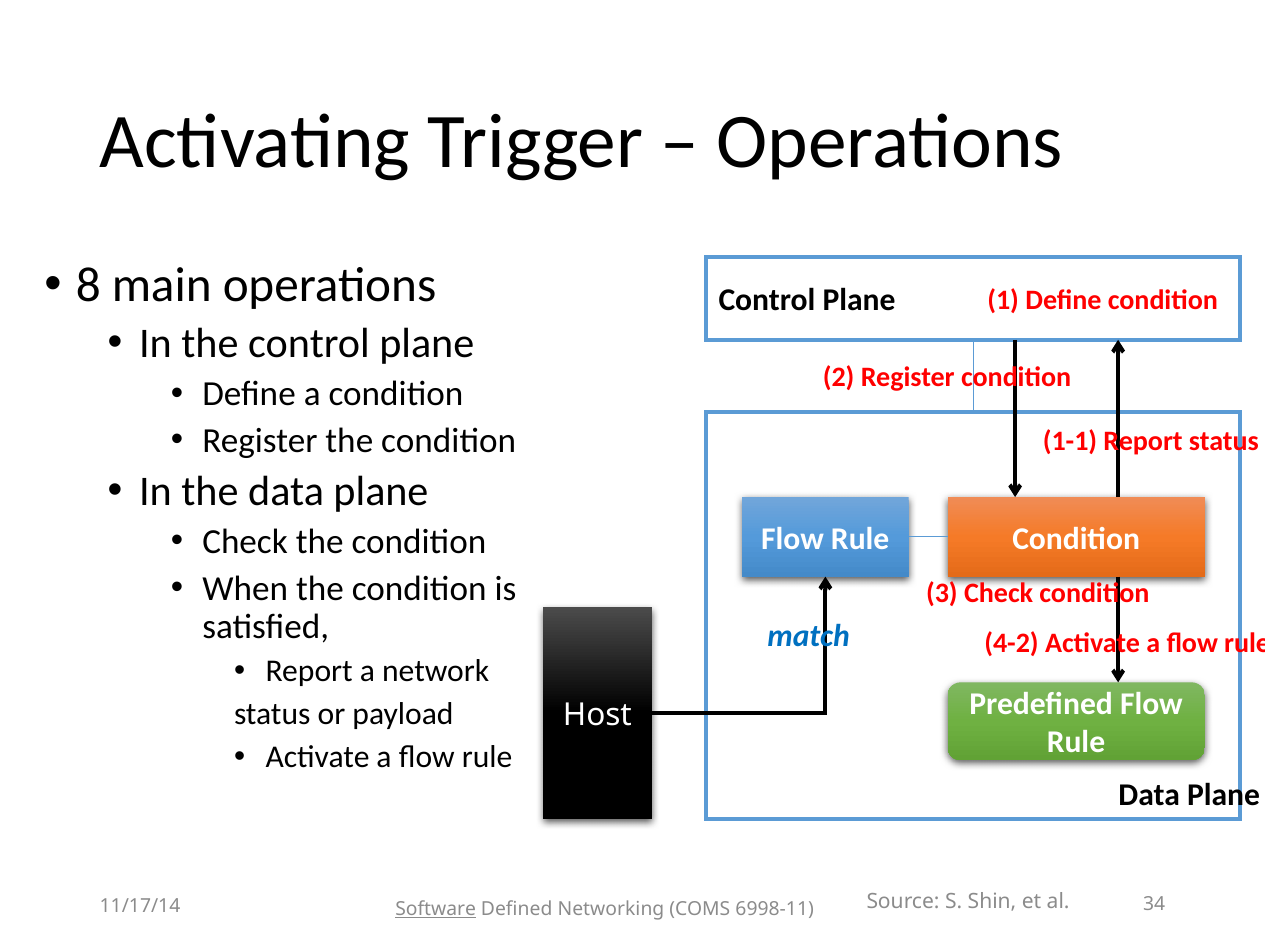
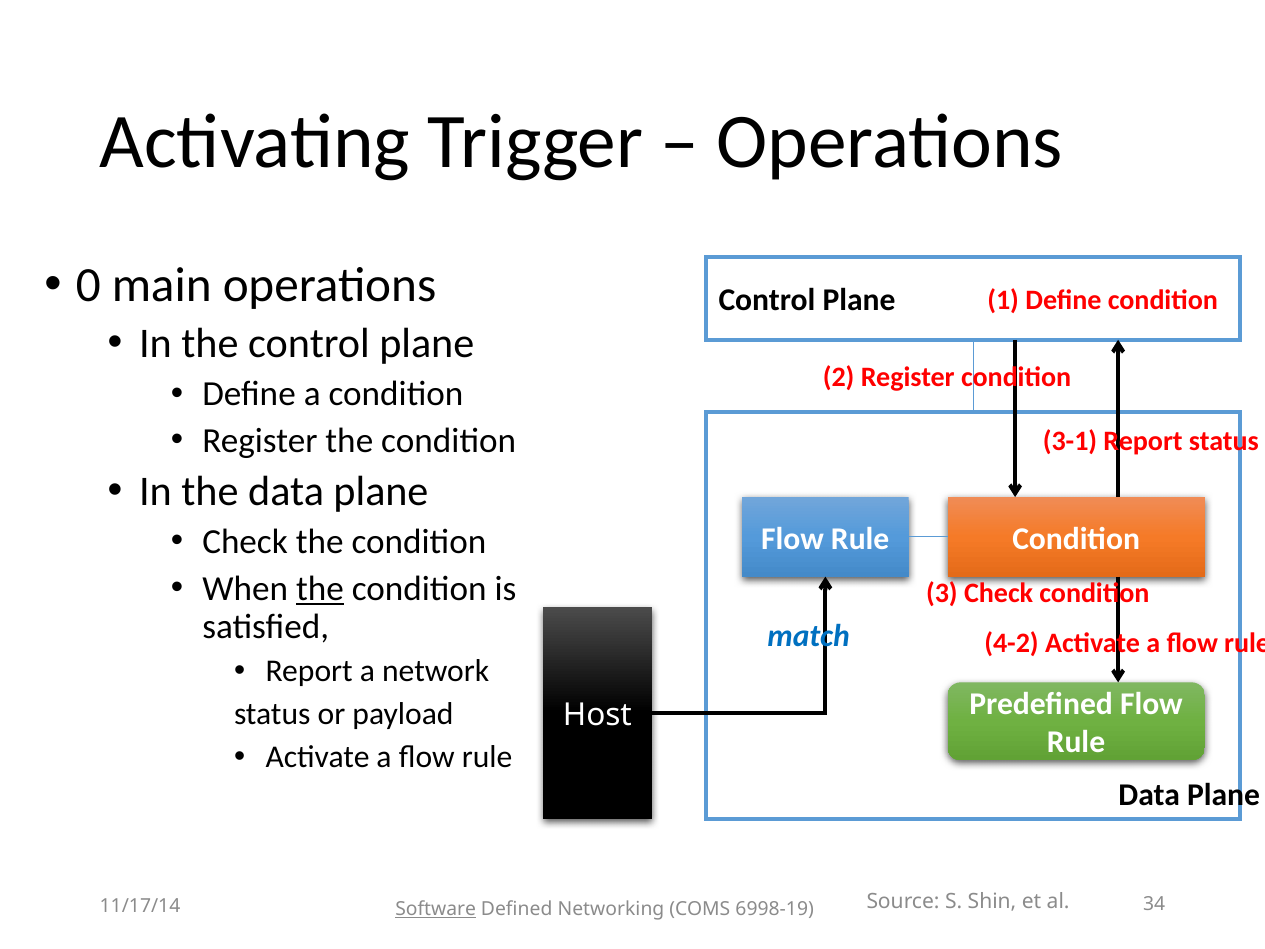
8: 8 -> 0
1-1: 1-1 -> 3-1
the at (320, 588) underline: none -> present
6998-11: 6998-11 -> 6998-19
